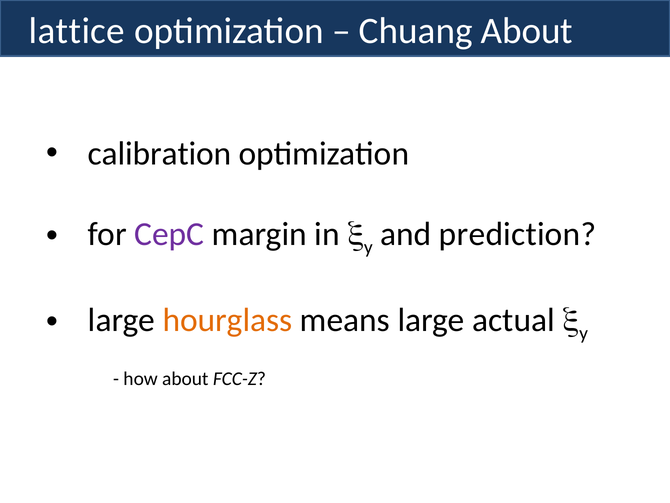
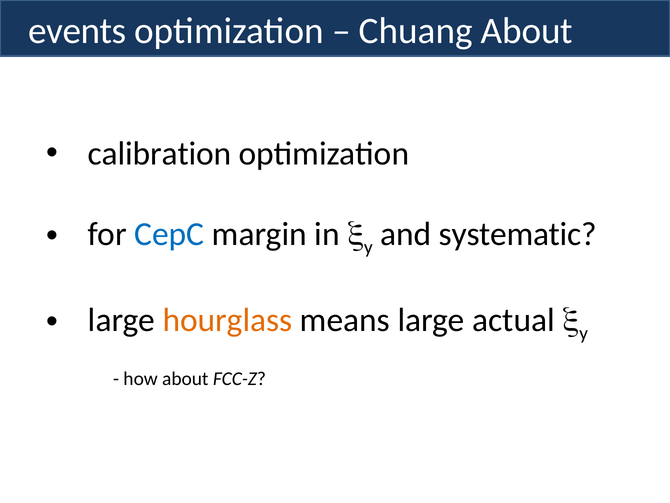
lattice: lattice -> events
CepC colour: purple -> blue
prediction: prediction -> systematic
